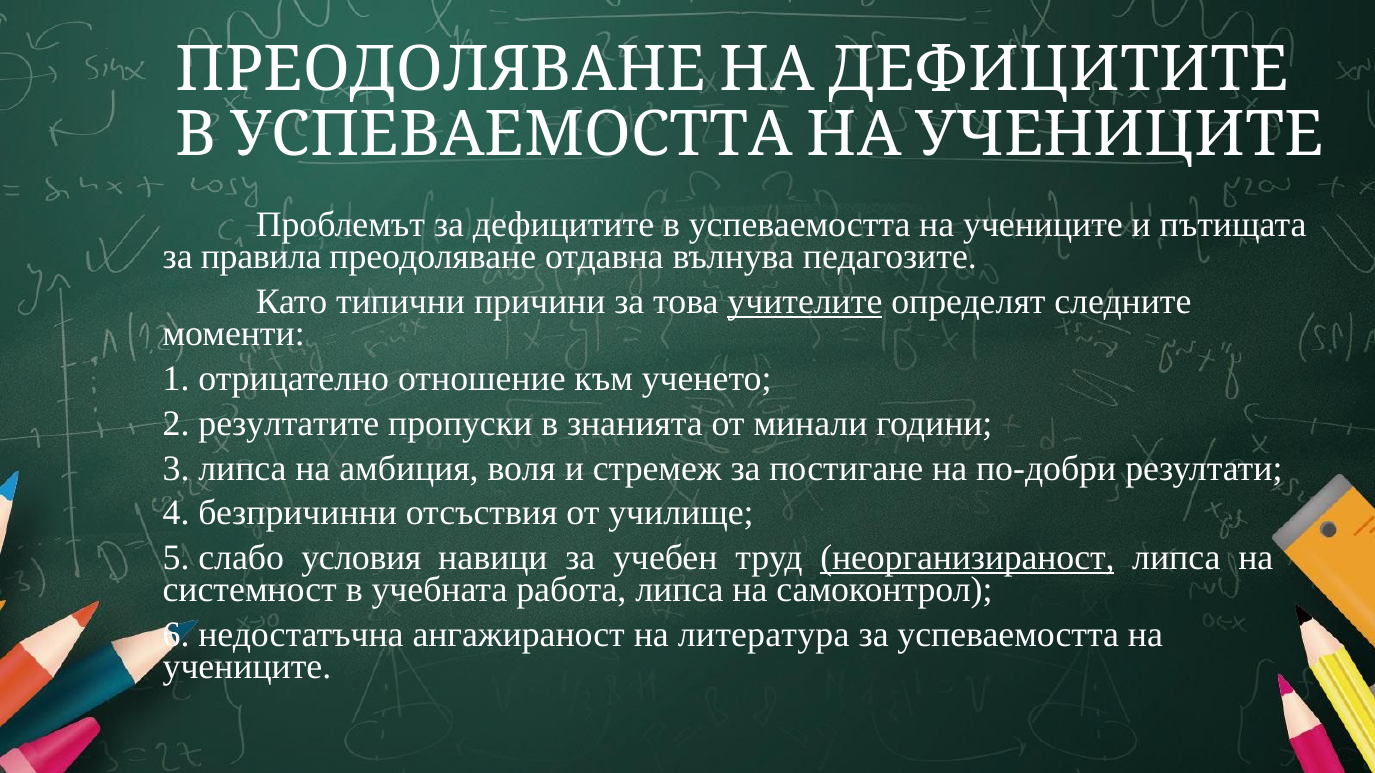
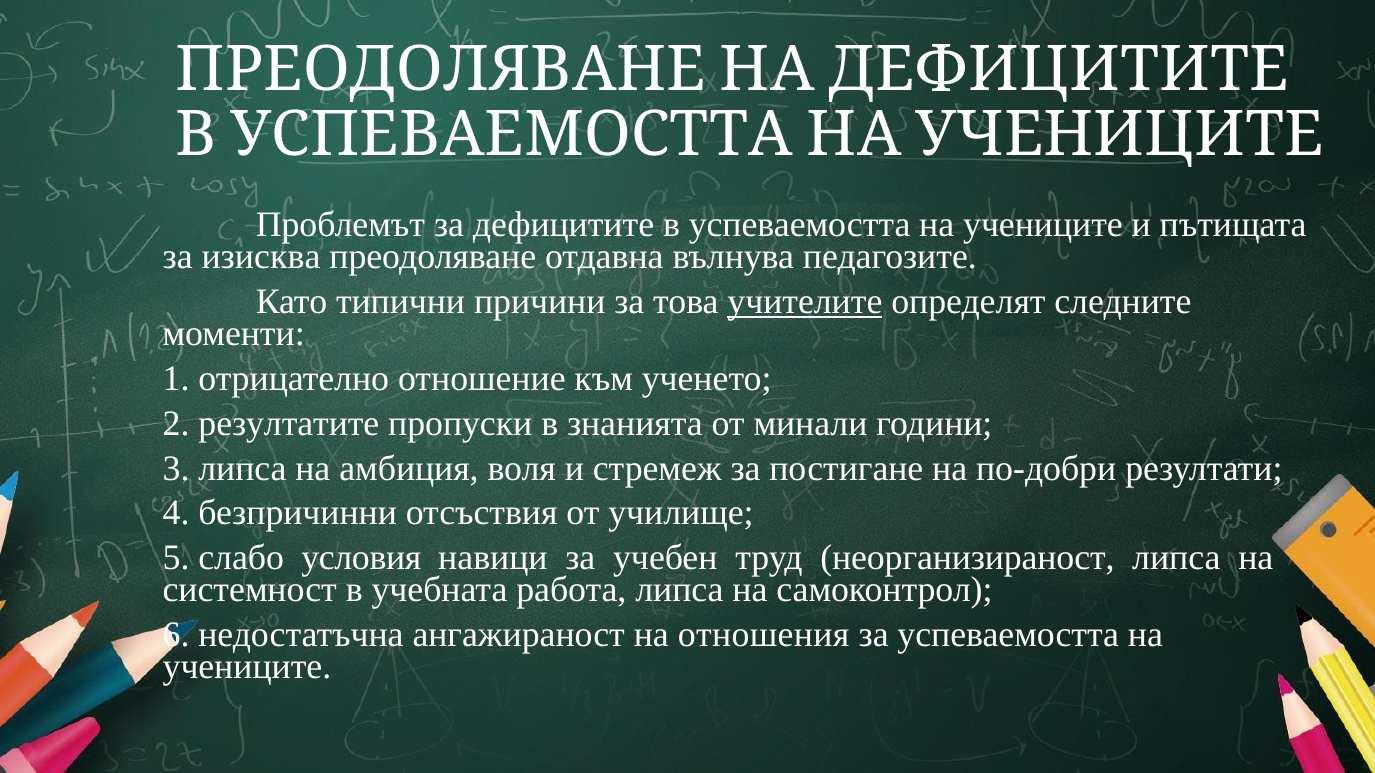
правила: правила -> изисква
неорганизираност underline: present -> none
литература: литература -> отношения
